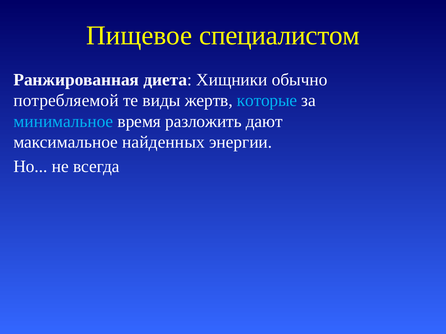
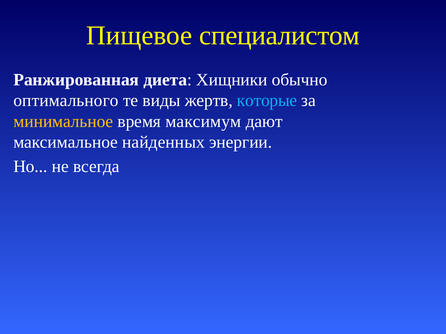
потребляемой: потребляемой -> оптимального
минимальное colour: light blue -> yellow
разложить: разложить -> максимум
